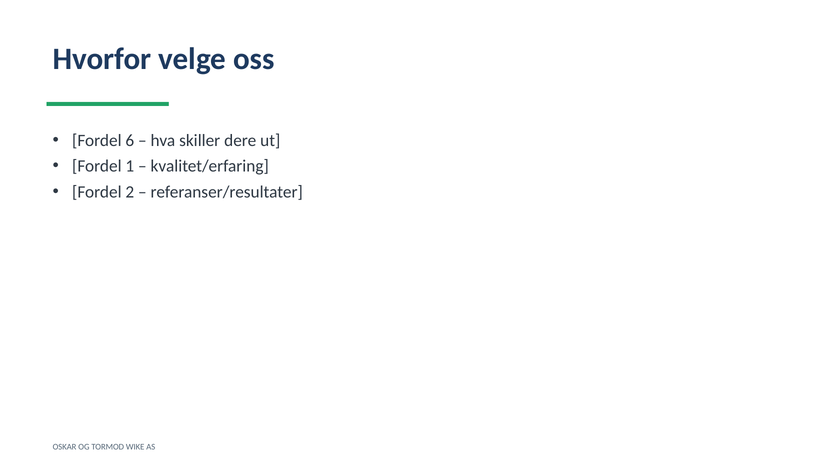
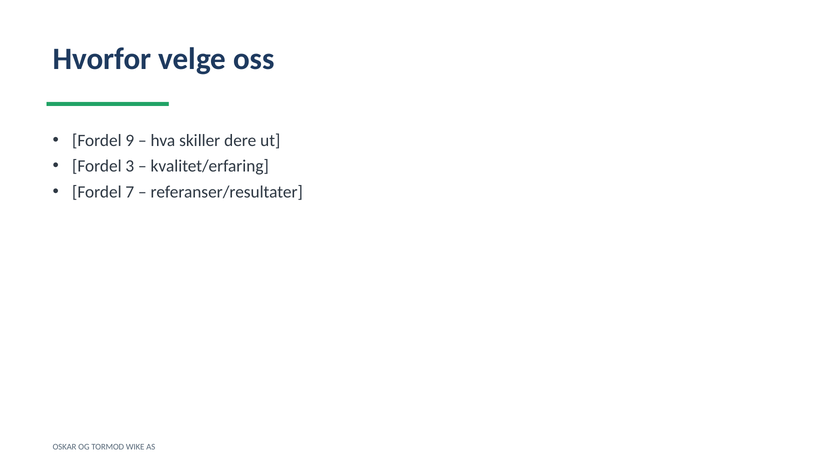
6: 6 -> 9
1: 1 -> 3
2: 2 -> 7
